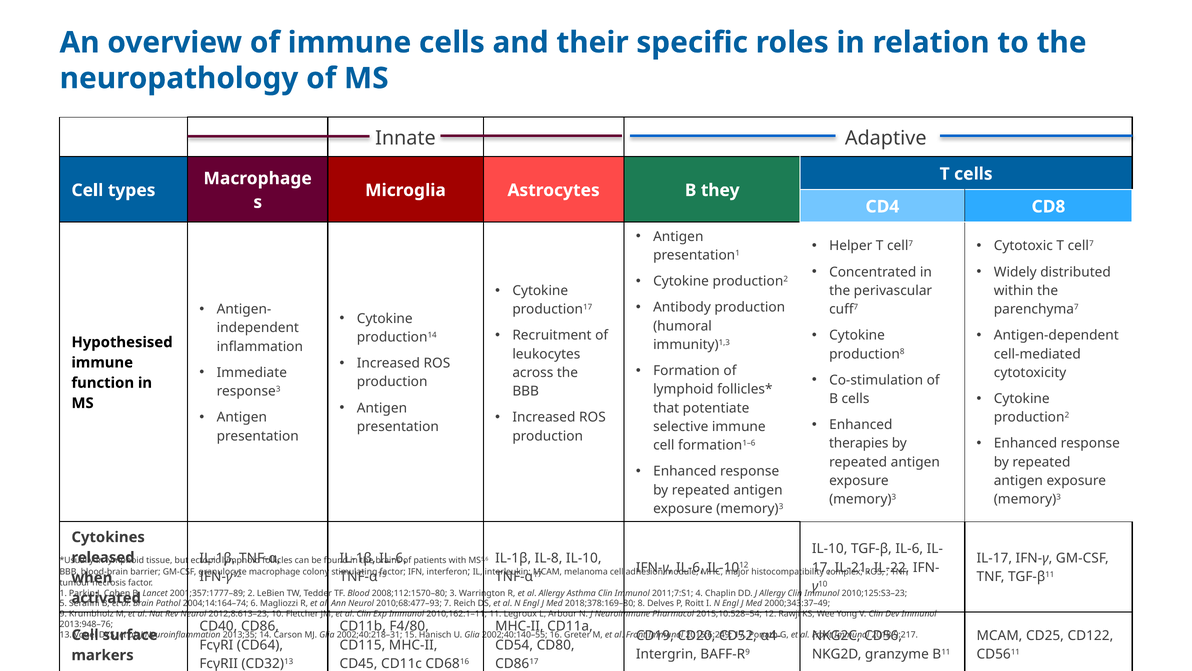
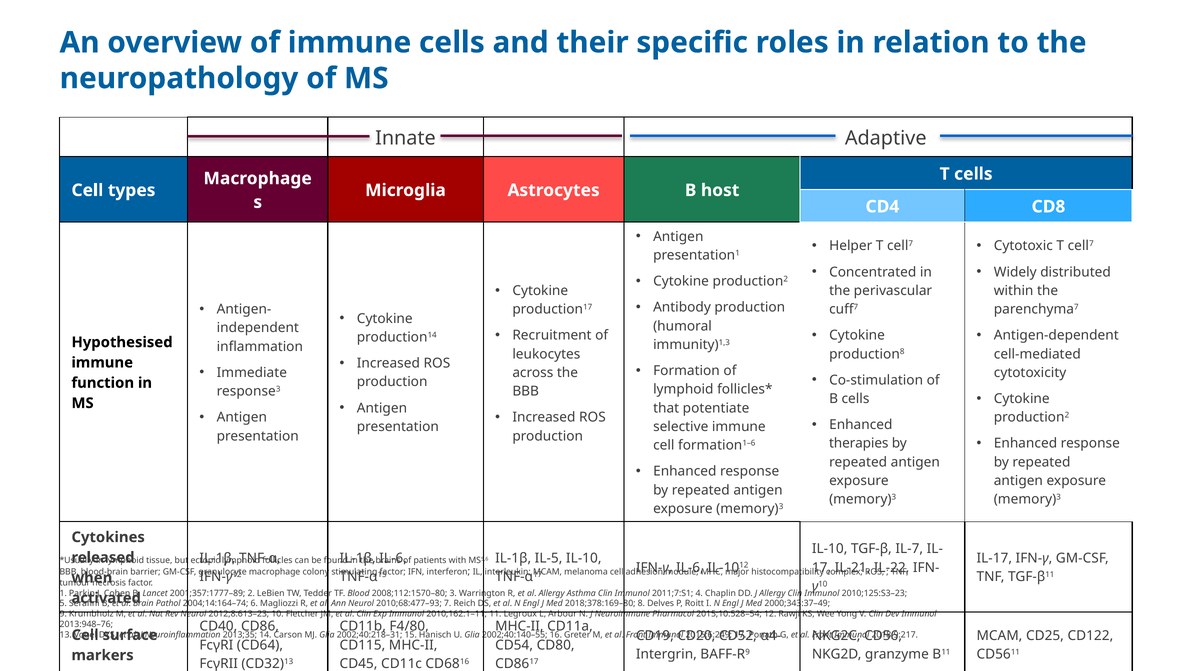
they: they -> host
TGF-β IL-6: IL-6 -> IL-7
IL-8: IL-8 -> IL-5
